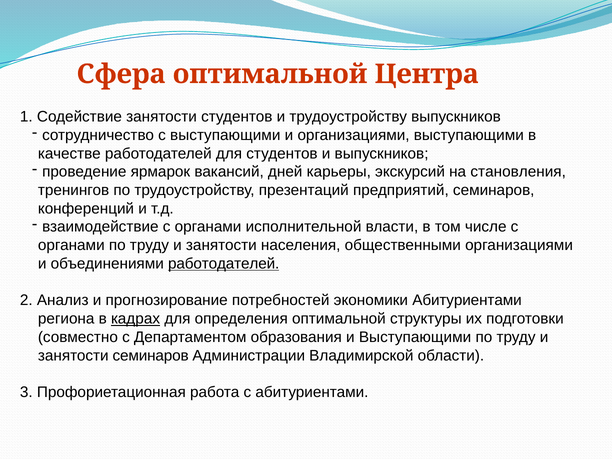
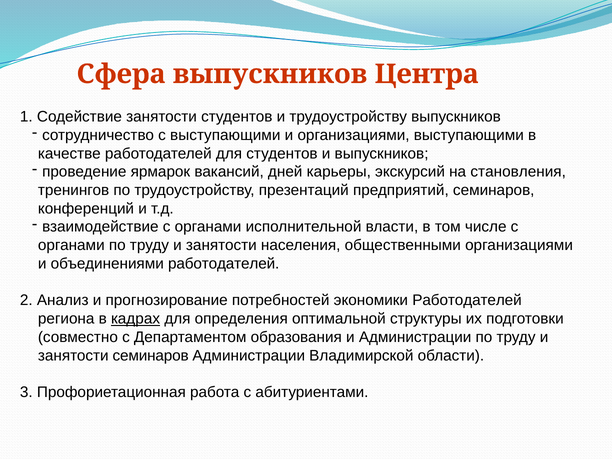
Сфера оптимальной: оптимальной -> выпускников
работодателей at (224, 264) underline: present -> none
экономики Абитуриентами: Абитуриентами -> Работодателей
и Выступающими: Выступающими -> Администрации
